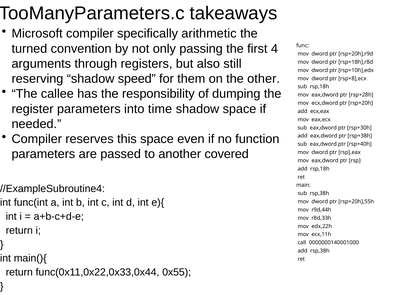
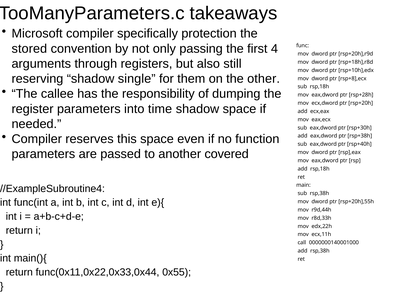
arithmetic: arithmetic -> protection
turned: turned -> stored
speed: speed -> single
